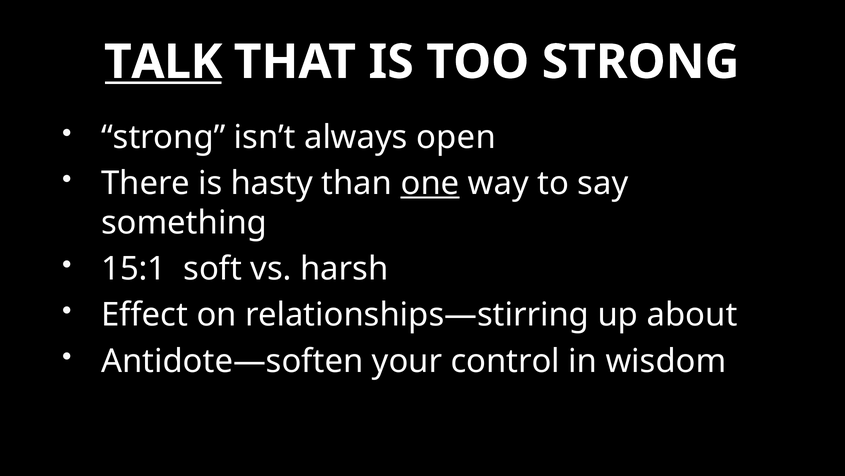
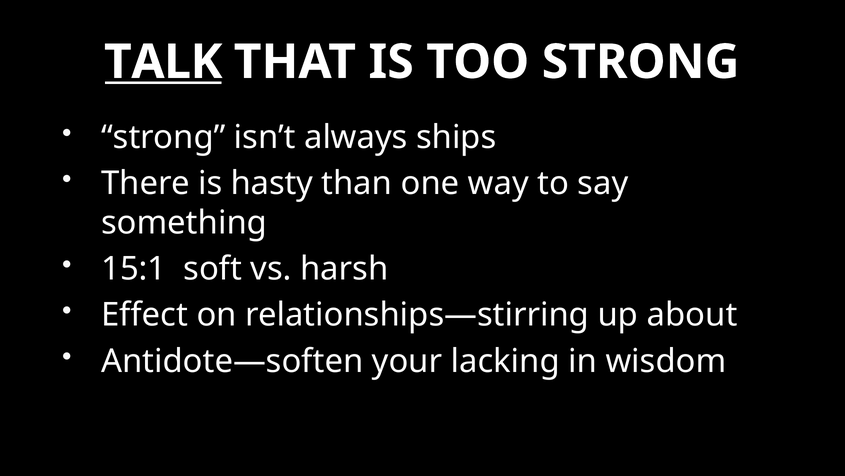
open: open -> ships
one underline: present -> none
control: control -> lacking
